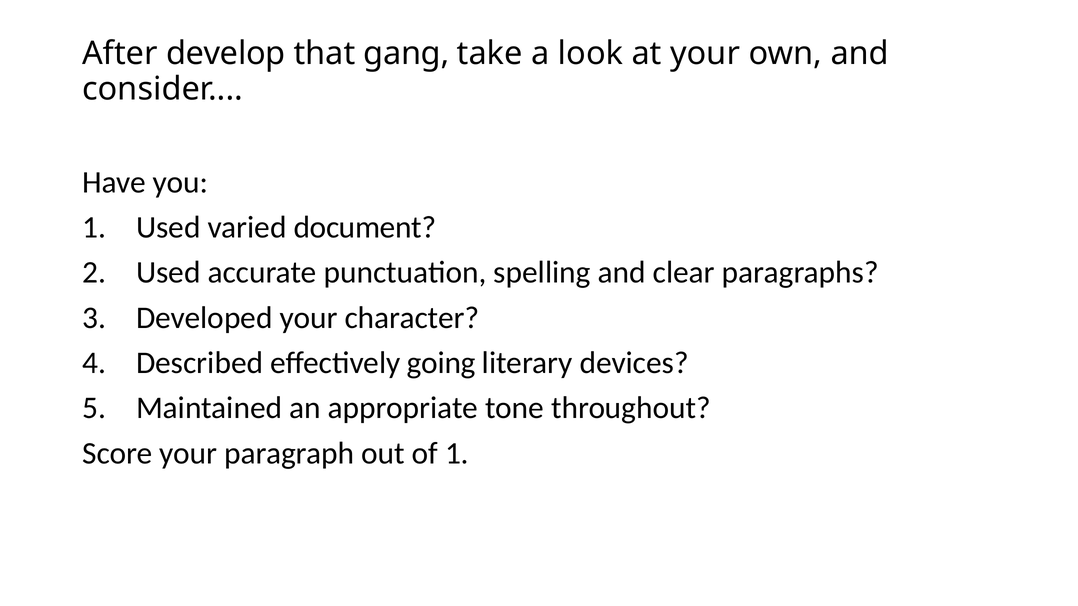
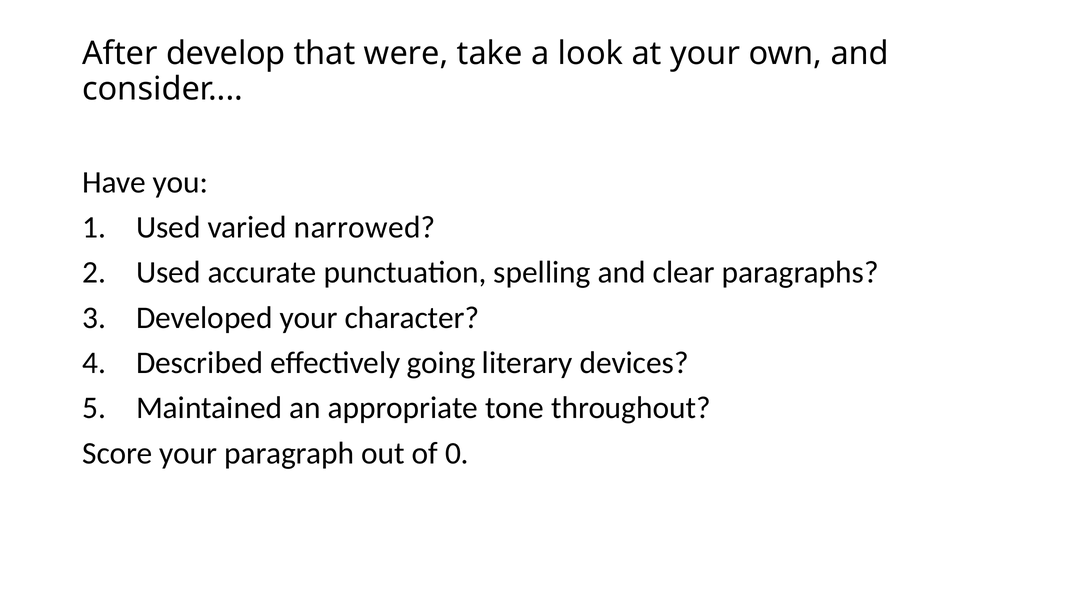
gang: gang -> were
document: document -> narrowed
of 1: 1 -> 0
